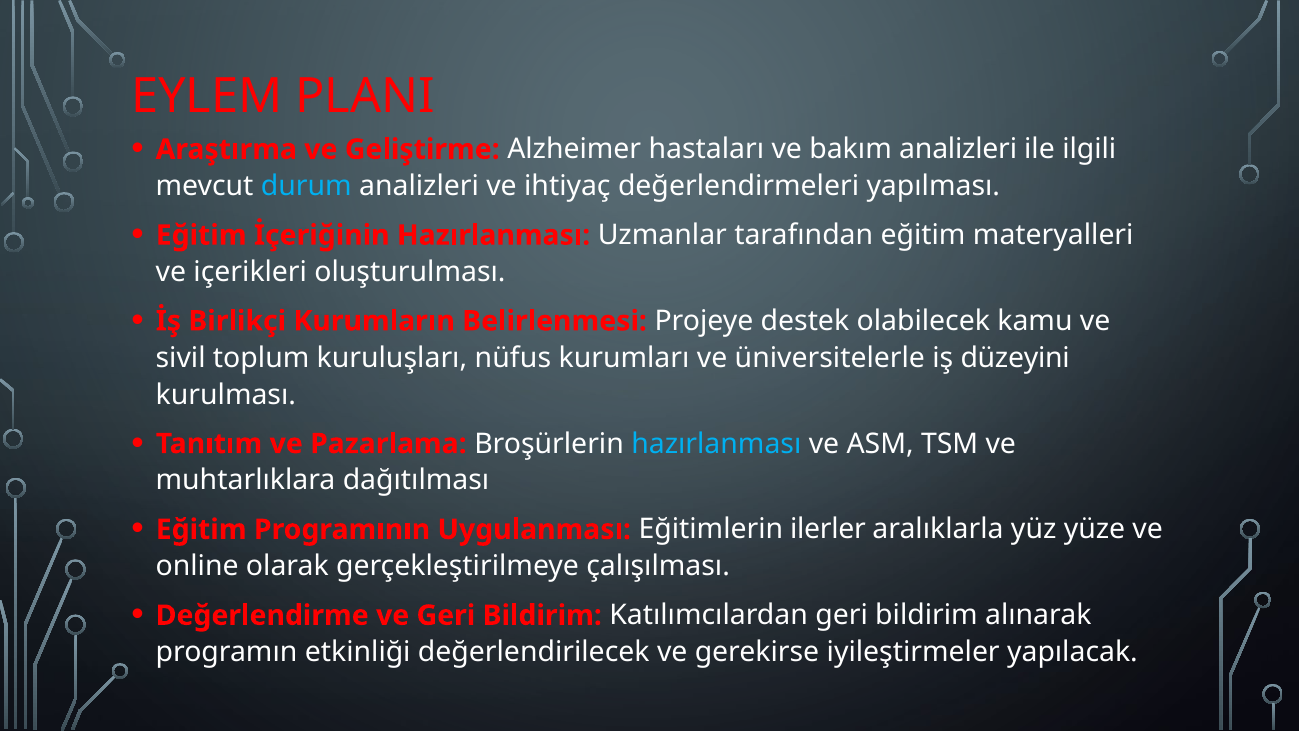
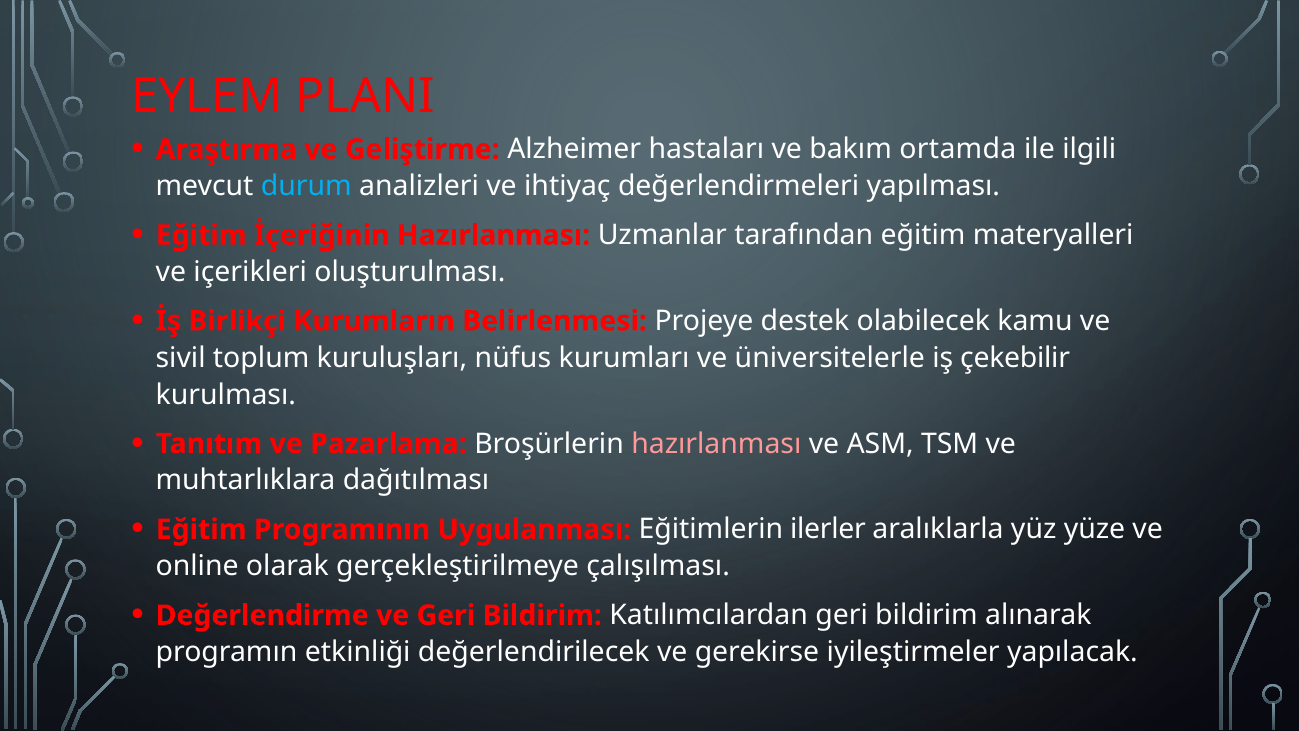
bakım analizleri: analizleri -> ortamda
düzeyini: düzeyini -> çekebilir
hazırlanması at (716, 444) colour: light blue -> pink
